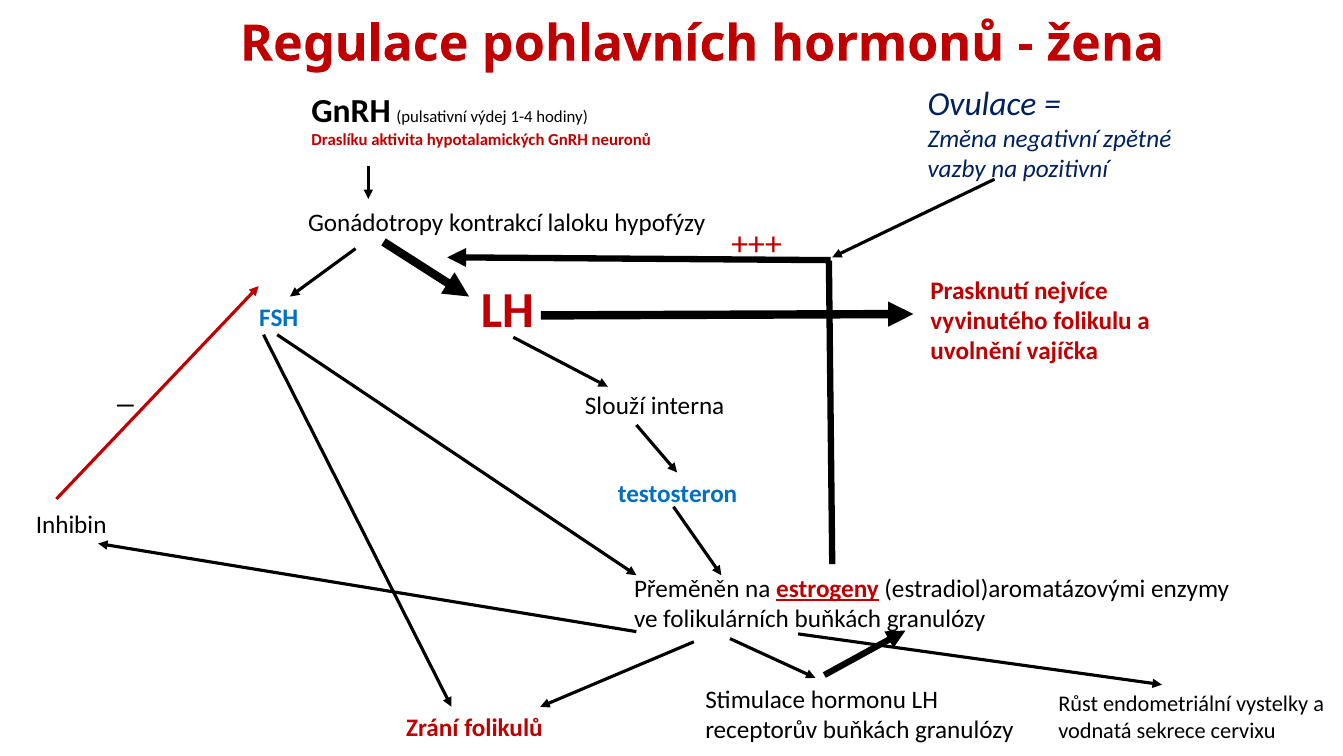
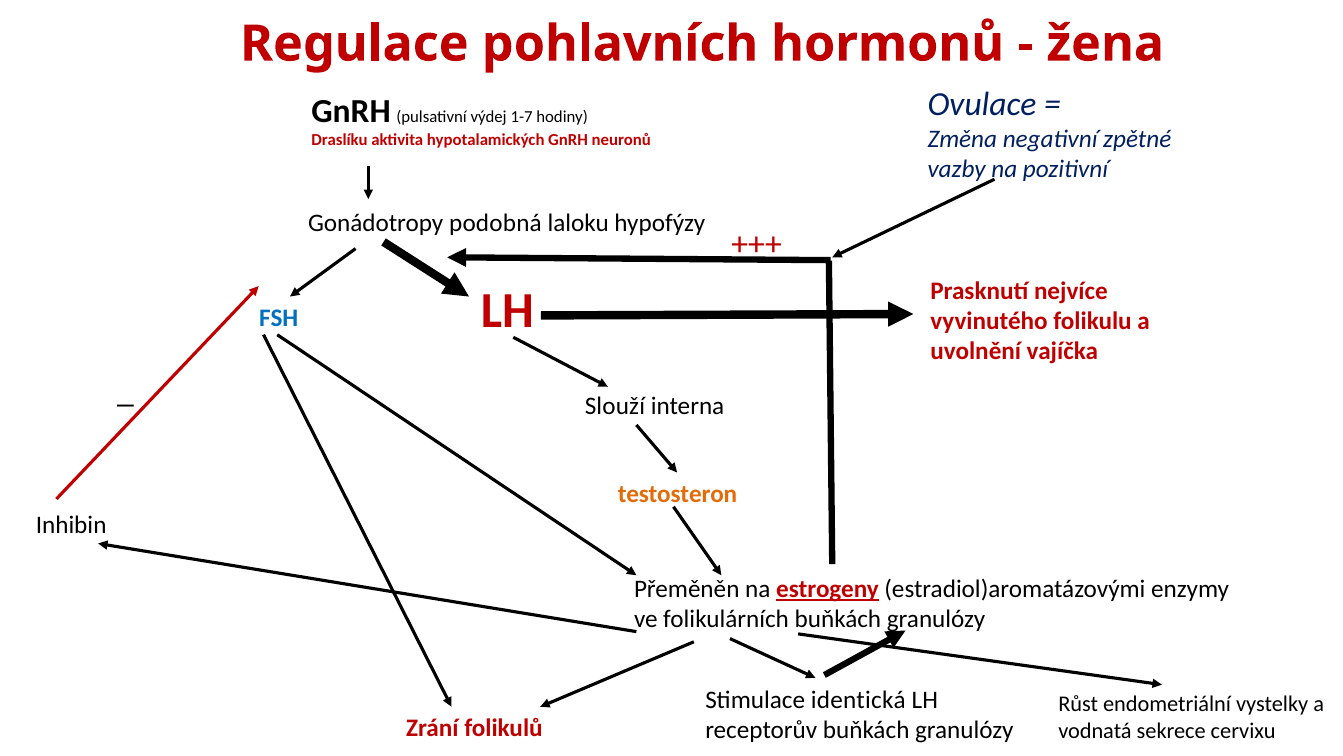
1-4: 1-4 -> 1-7
kontrakcí: kontrakcí -> podobná
testosteron colour: blue -> orange
hormonu: hormonu -> identická
